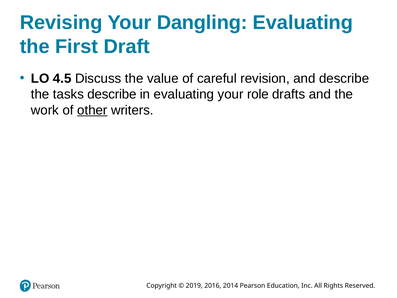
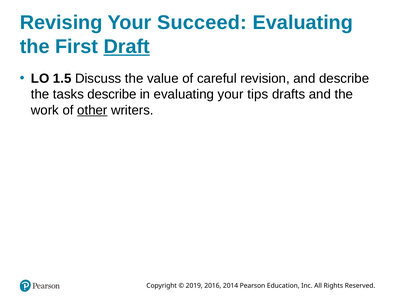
Dangling: Dangling -> Succeed
Draft underline: none -> present
4.5: 4.5 -> 1.5
role: role -> tips
